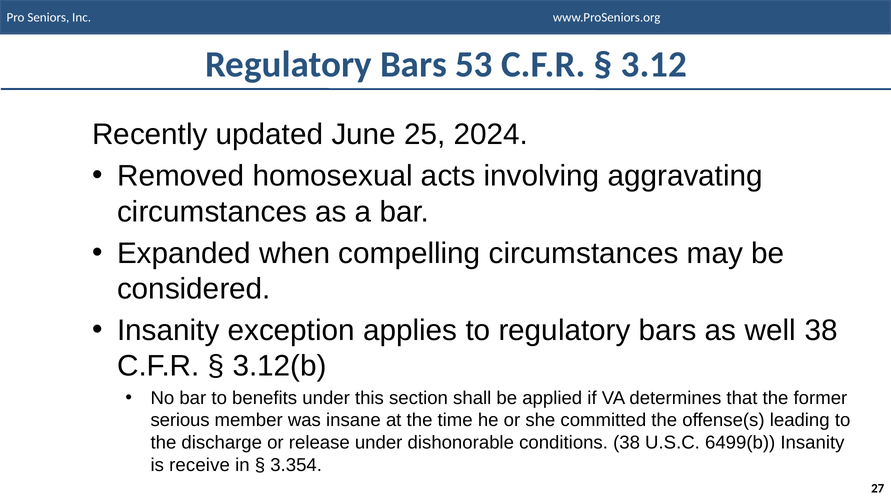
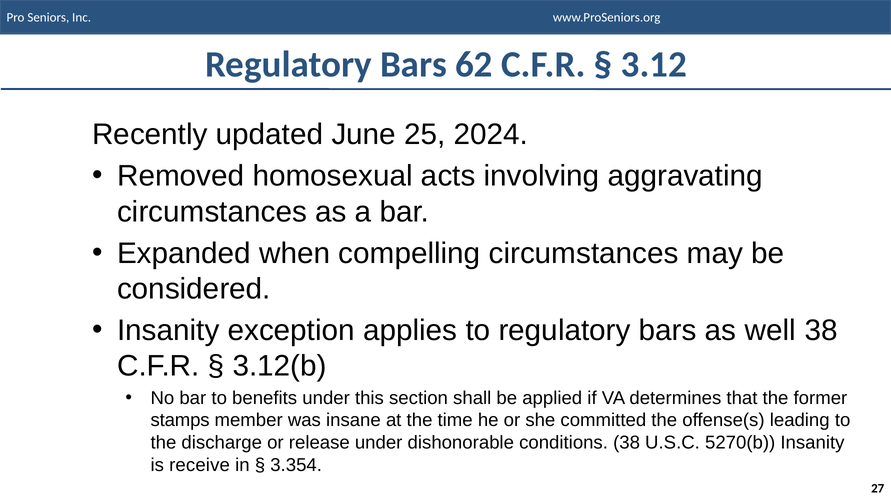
53: 53 -> 62
serious: serious -> stamps
6499(b: 6499(b -> 5270(b
